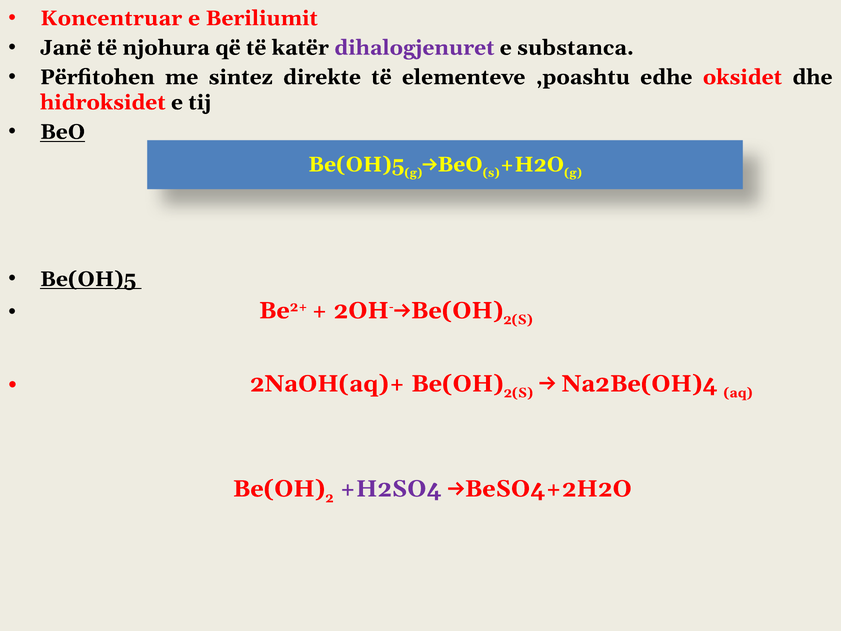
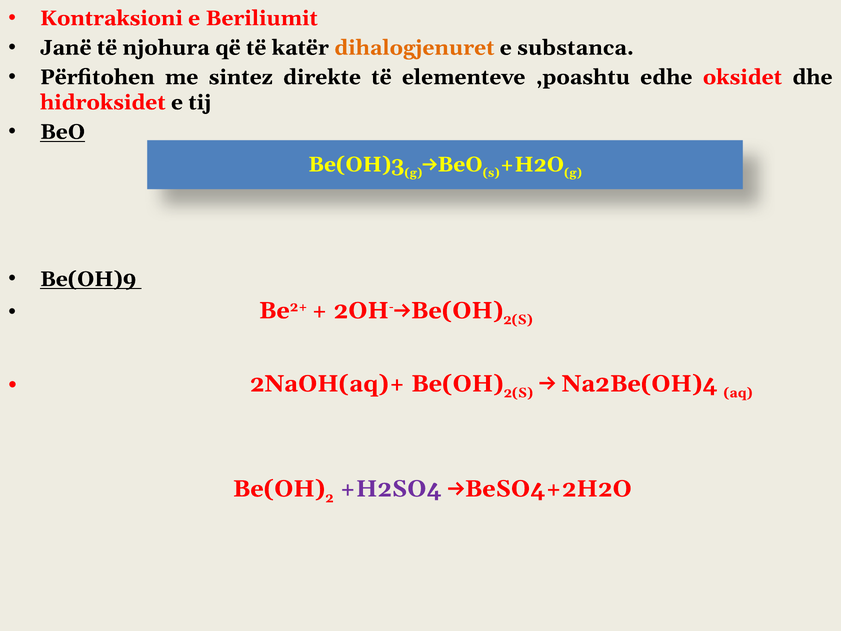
Koncentruar: Koncentruar -> Kontraksioni
dihalogjenuret colour: purple -> orange
Be(OH)5 at (356, 164): Be(OH)5 -> Be(OH)3
Be(OH)5 at (88, 279): Be(OH)5 -> Be(OH)9
